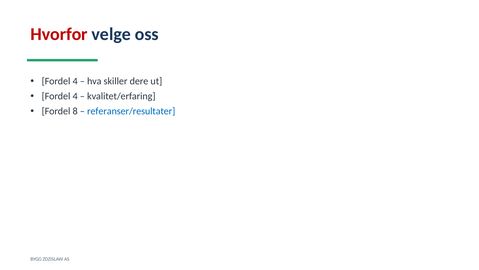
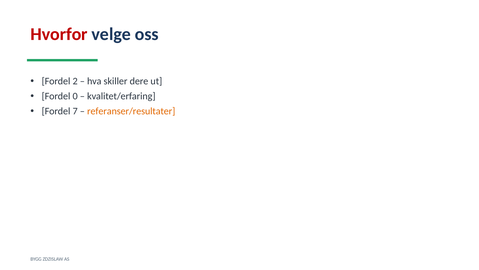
4 at (75, 81): 4 -> 2
4 at (75, 96): 4 -> 0
8: 8 -> 7
referanser/resultater colour: blue -> orange
